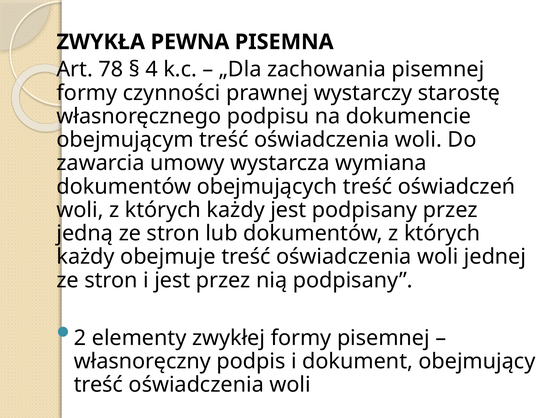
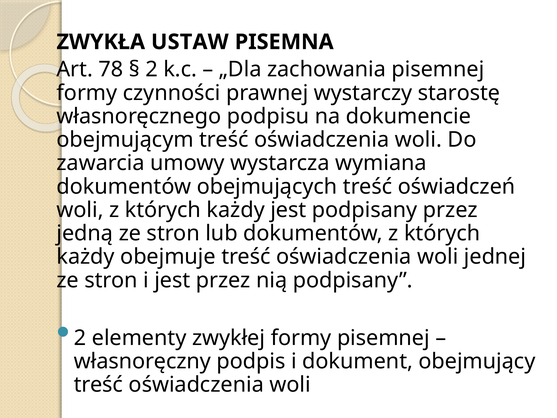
PEWNA: PEWNA -> USTAW
4 at (152, 69): 4 -> 2
